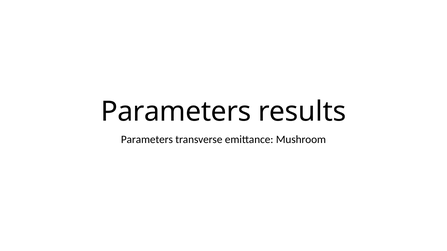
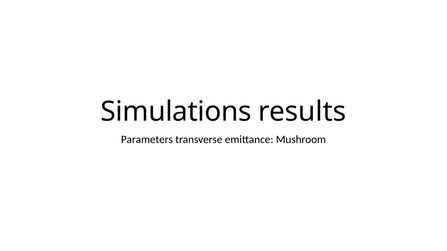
Parameters at (176, 112): Parameters -> Simulations
